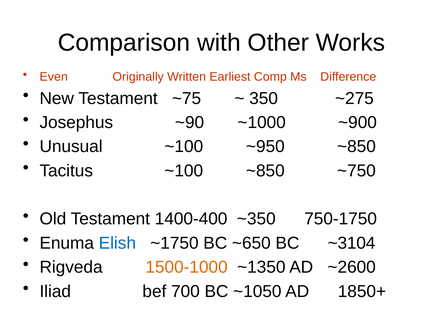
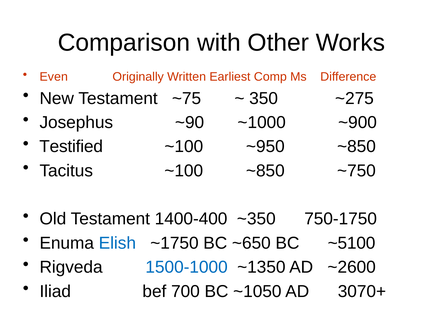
Unusual: Unusual -> Testified
~3104: ~3104 -> ~5100
1500-1000 colour: orange -> blue
1850+: 1850+ -> 3070+
